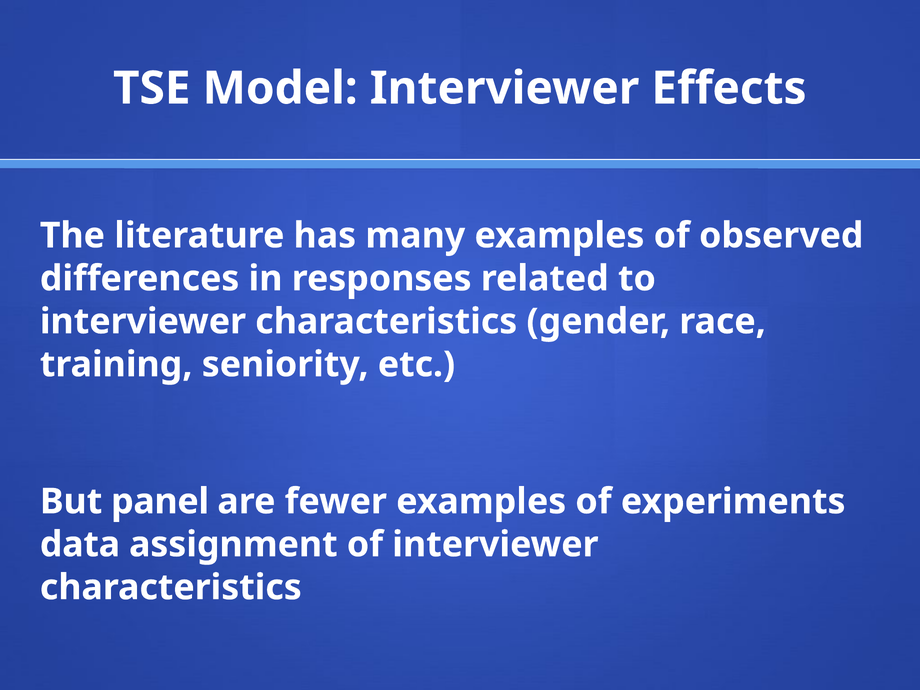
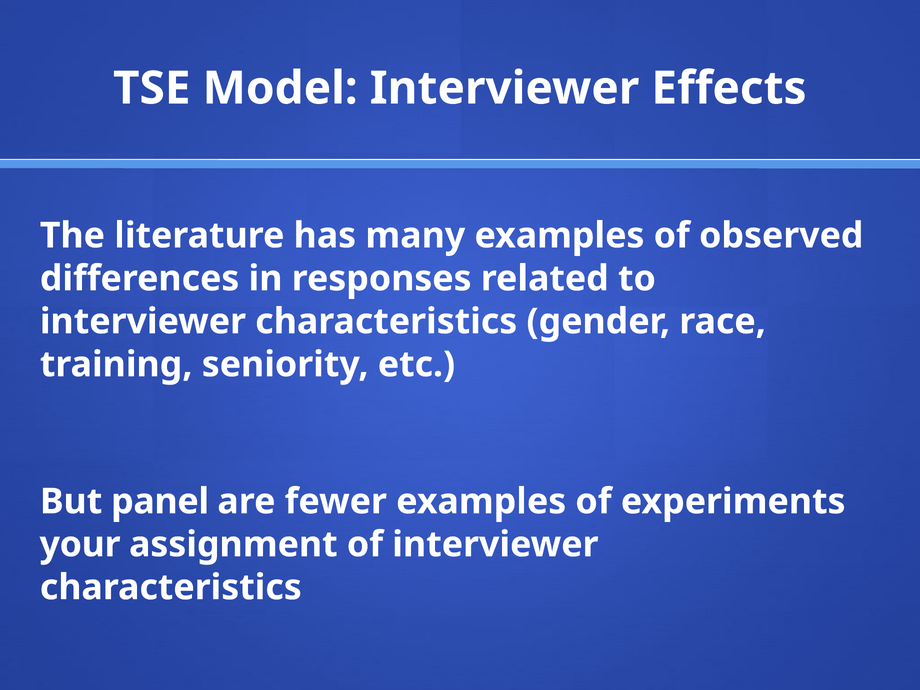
data: data -> your
